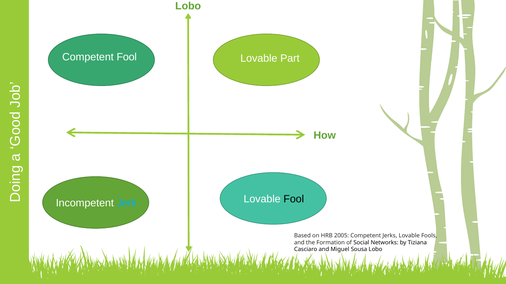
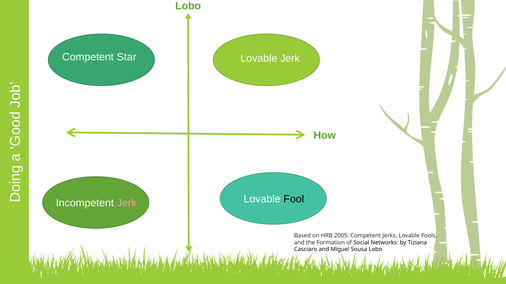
Competent Fool: Fool -> Star
Lovable Part: Part -> Jerk
Jerk at (127, 204) colour: light blue -> pink
